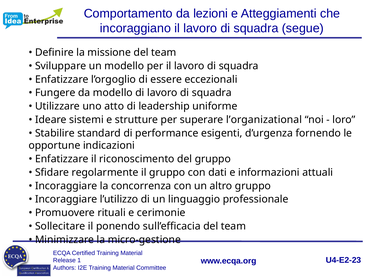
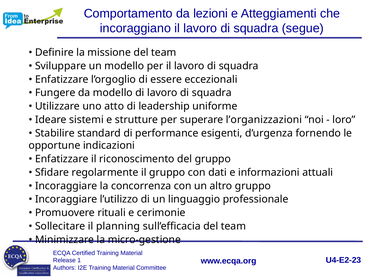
l’organizational: l’organizational -> l’organizzazioni
ponendo: ponendo -> planning
